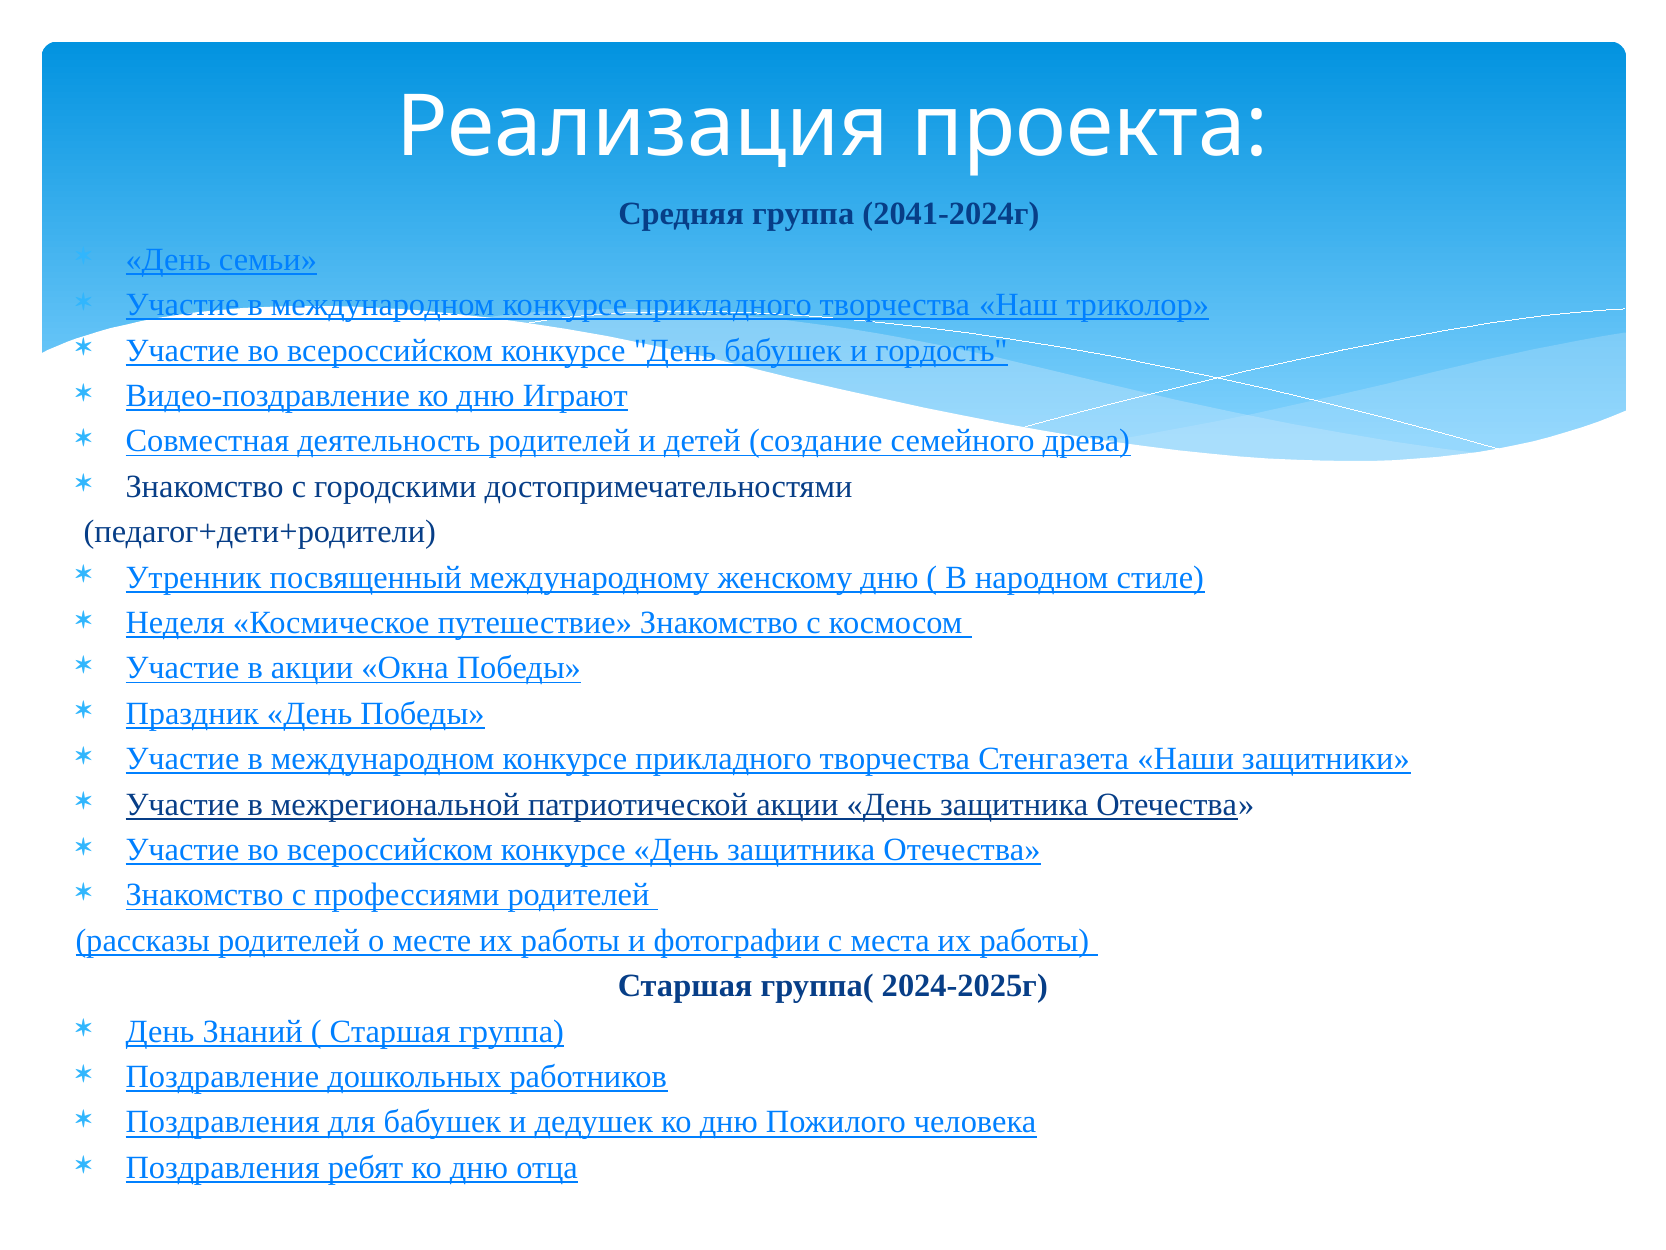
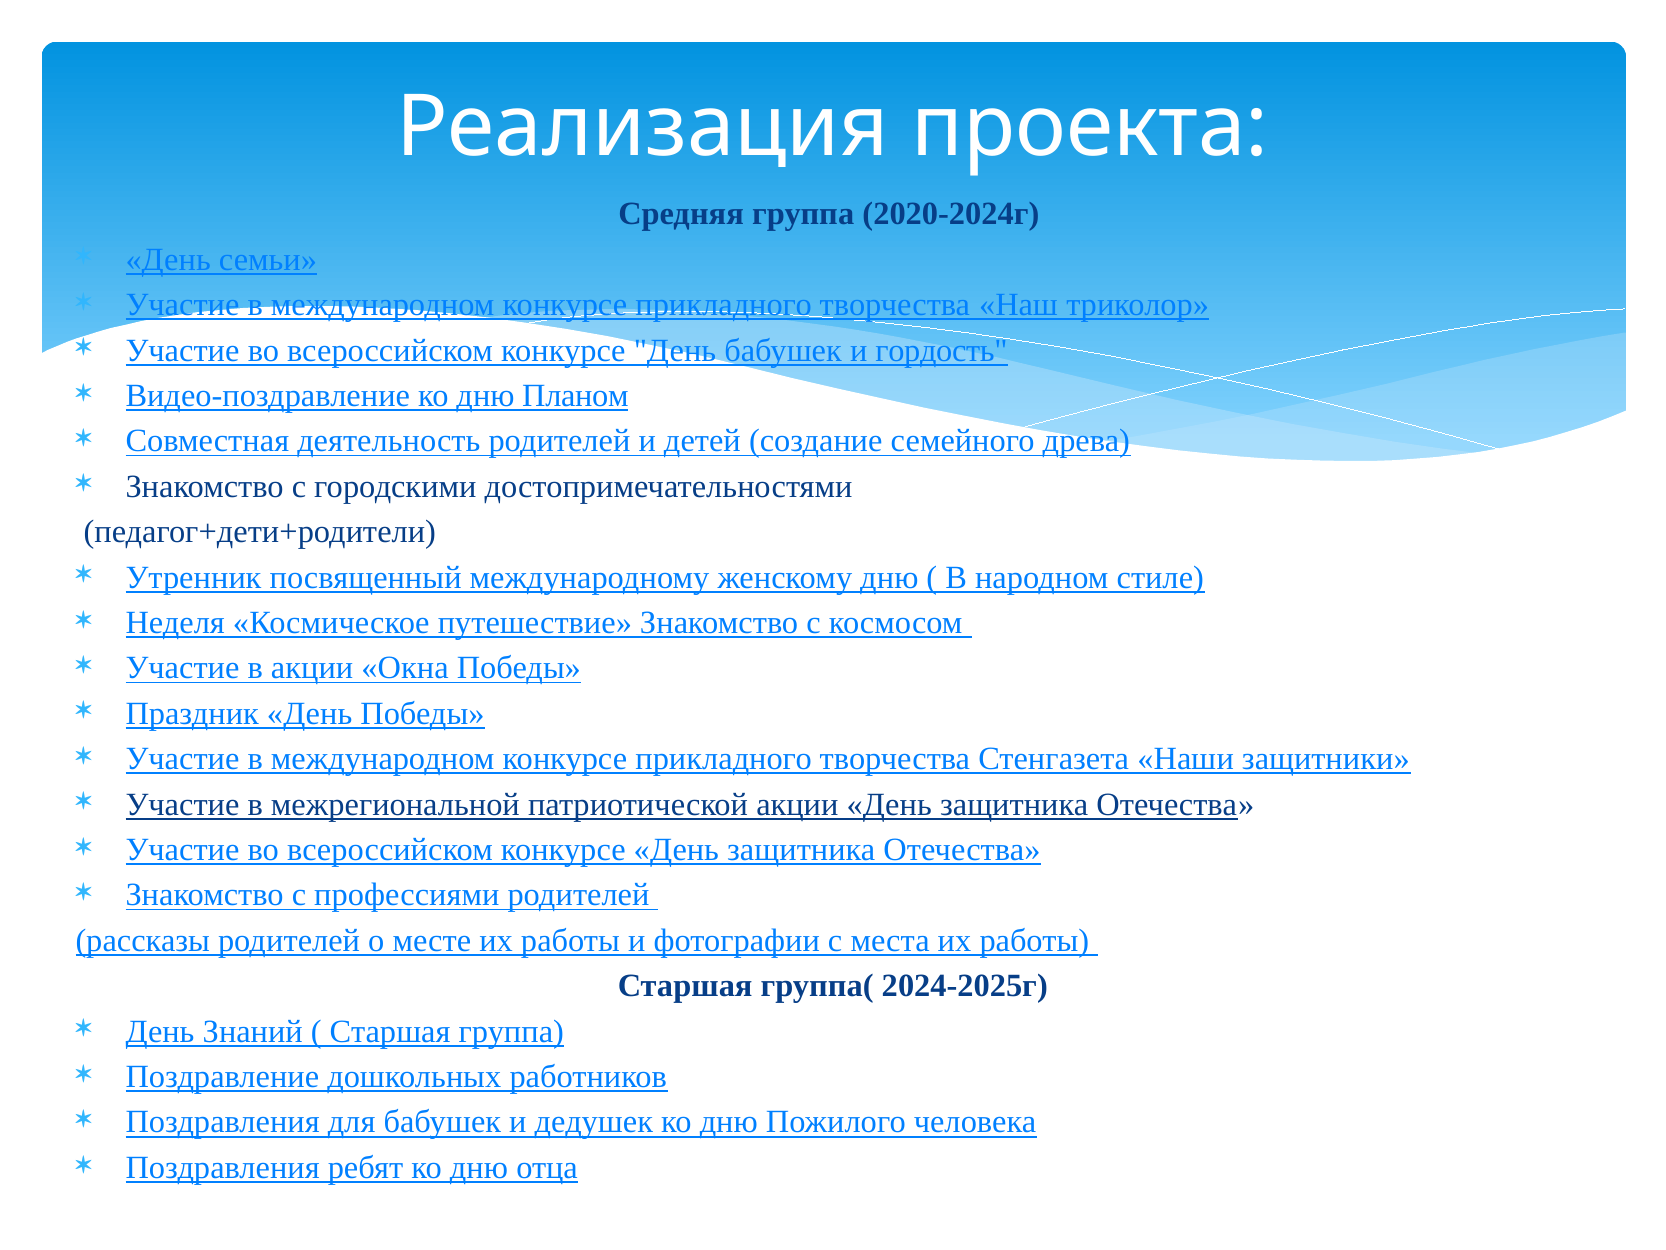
2041-2024г: 2041-2024г -> 2020-2024г
Играют: Играют -> Планом
